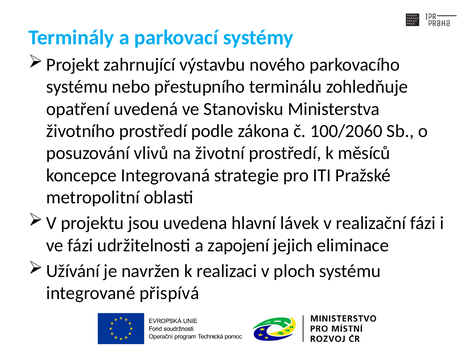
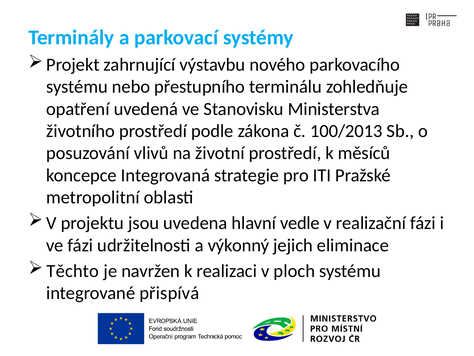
100/2060: 100/2060 -> 100/2013
lávek: lávek -> vedle
zapojení: zapojení -> výkonný
Užívání: Užívání -> Těchto
